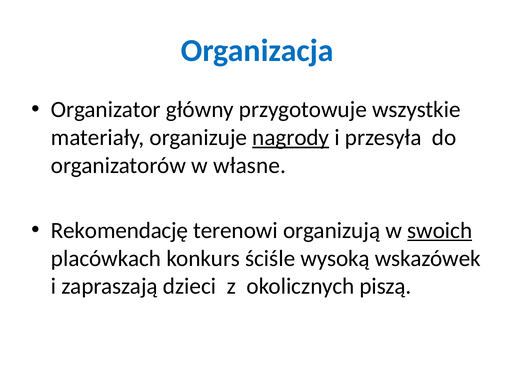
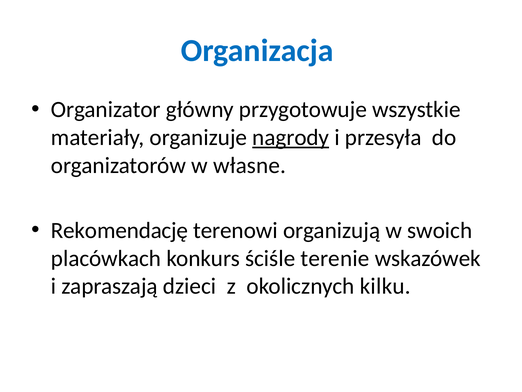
swoich underline: present -> none
wysoką: wysoką -> terenie
piszą: piszą -> kilku
